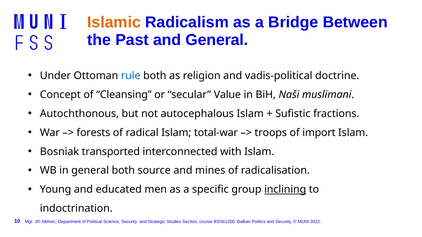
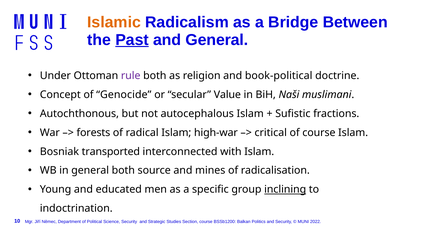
Past underline: none -> present
rule colour: blue -> purple
vadis-political: vadis-political -> book-political
Cleansing: Cleansing -> Genocide
total-war: total-war -> high-war
troops: troops -> critical
of import: import -> course
